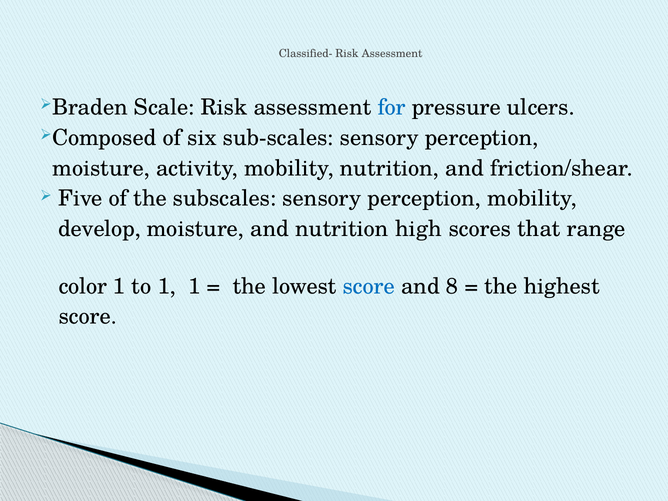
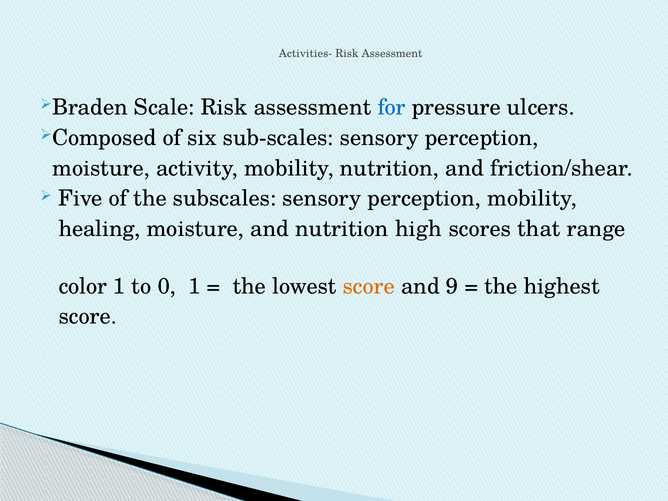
Classified-: Classified- -> Activities-
develop: develop -> healing
to 1: 1 -> 0
score at (369, 286) colour: blue -> orange
8: 8 -> 9
